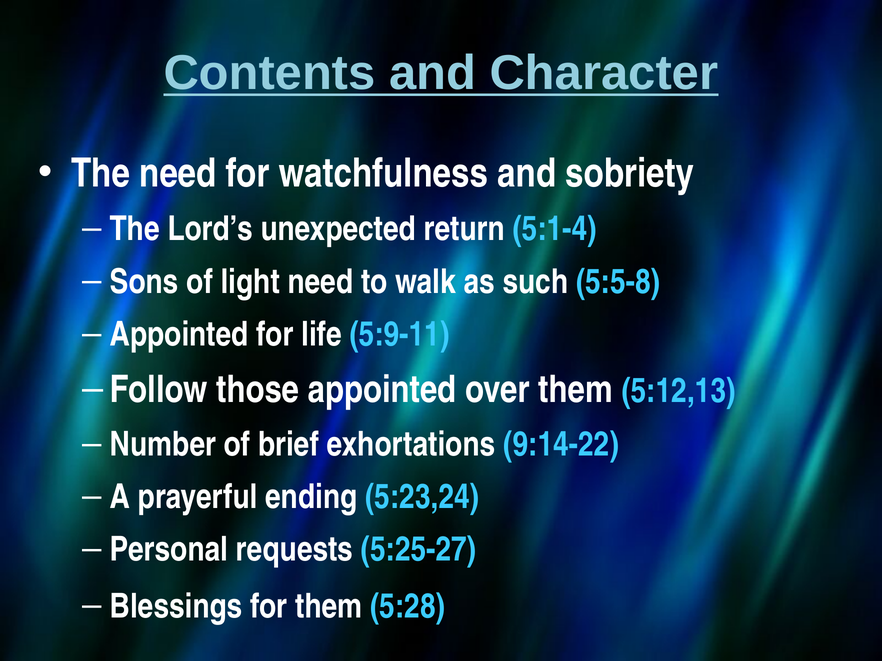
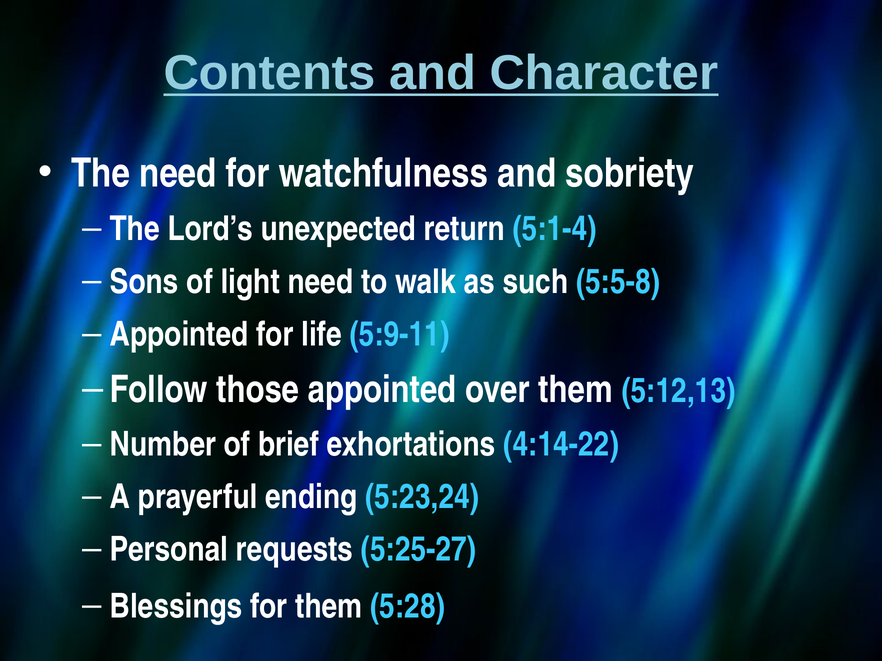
9:14-22: 9:14-22 -> 4:14-22
